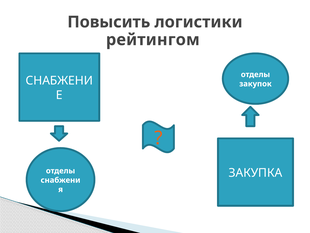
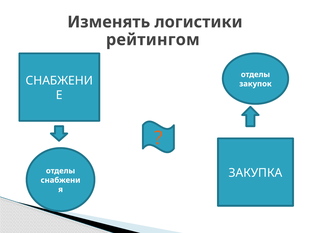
Повысить: Повысить -> Изменять
